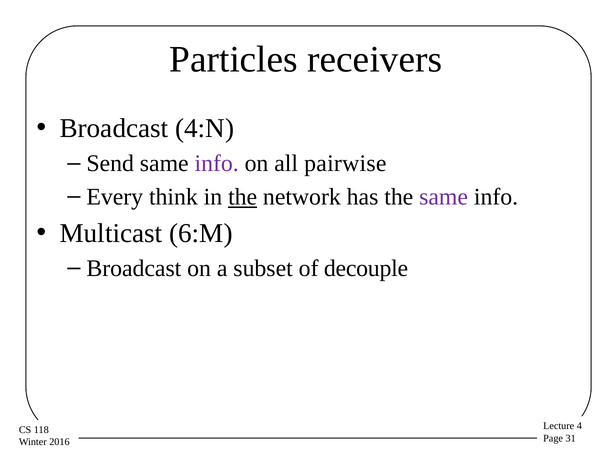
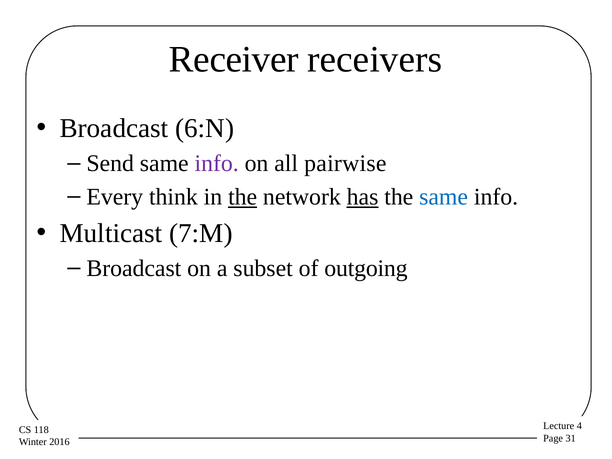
Particles: Particles -> Receiver
4:N: 4:N -> 6:N
has underline: none -> present
same at (444, 197) colour: purple -> blue
6:M: 6:M -> 7:M
decouple: decouple -> outgoing
